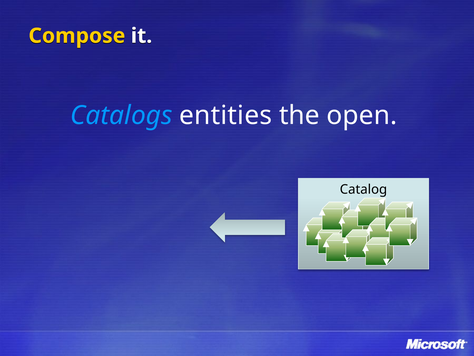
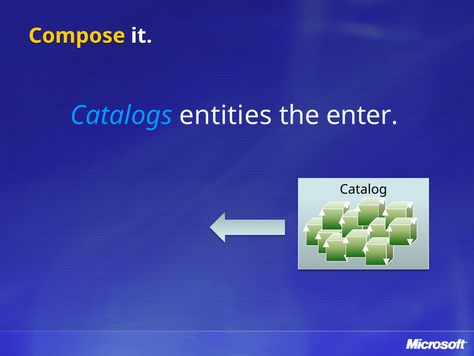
open: open -> enter
